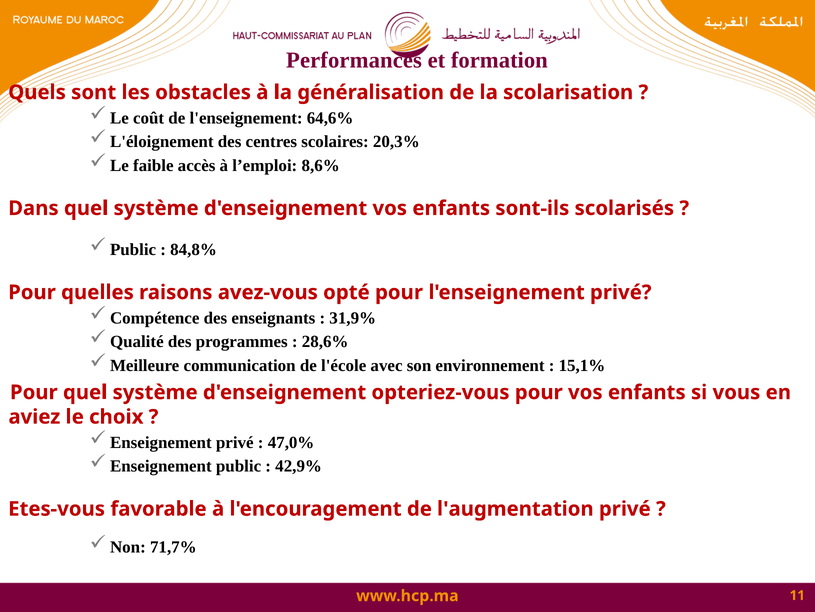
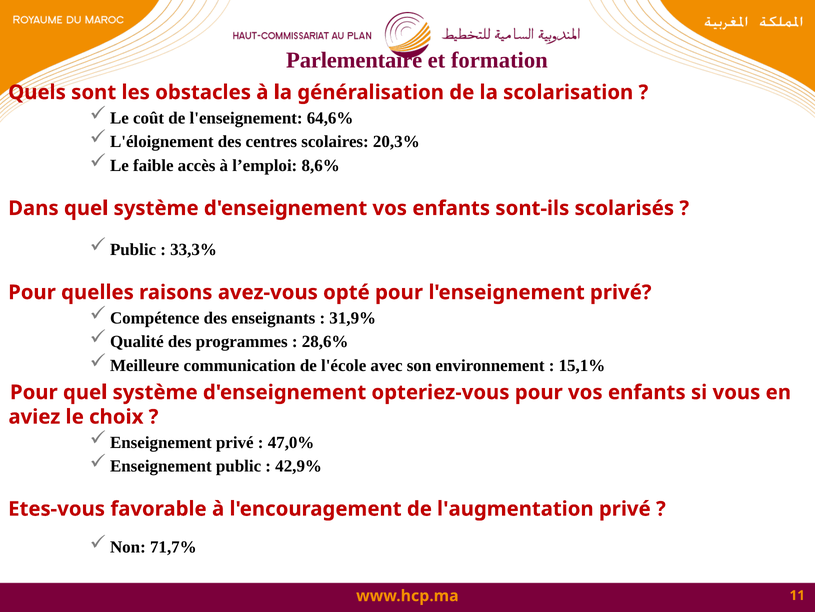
Performances: Performances -> Parlementaire
84,8%: 84,8% -> 33,3%
